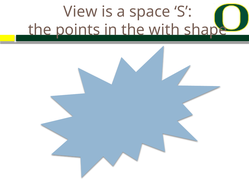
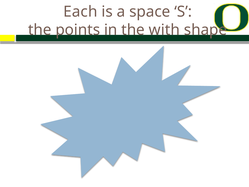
View: View -> Each
